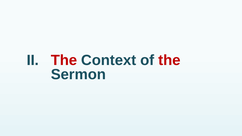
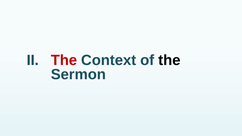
the at (169, 60) colour: red -> black
